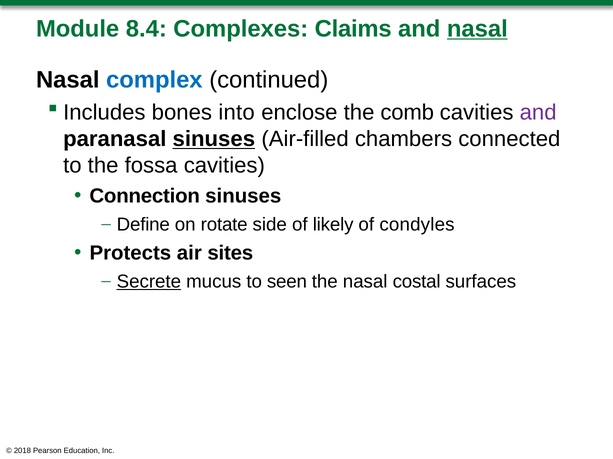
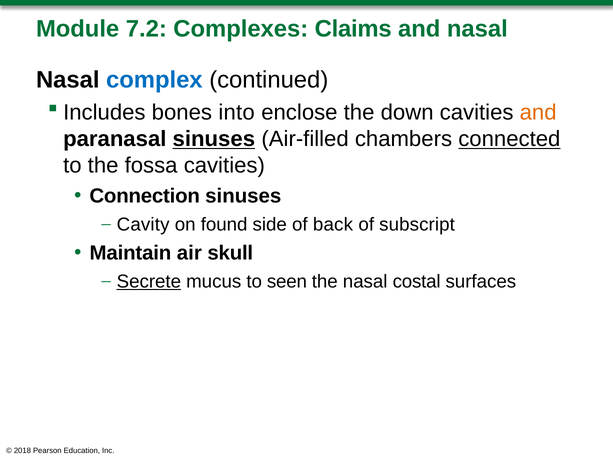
8.4: 8.4 -> 7.2
nasal at (477, 29) underline: present -> none
comb: comb -> down
and at (538, 113) colour: purple -> orange
connected underline: none -> present
Define: Define -> Cavity
rotate: rotate -> found
likely: likely -> back
condyles: condyles -> subscript
Protects: Protects -> Maintain
sites: sites -> skull
